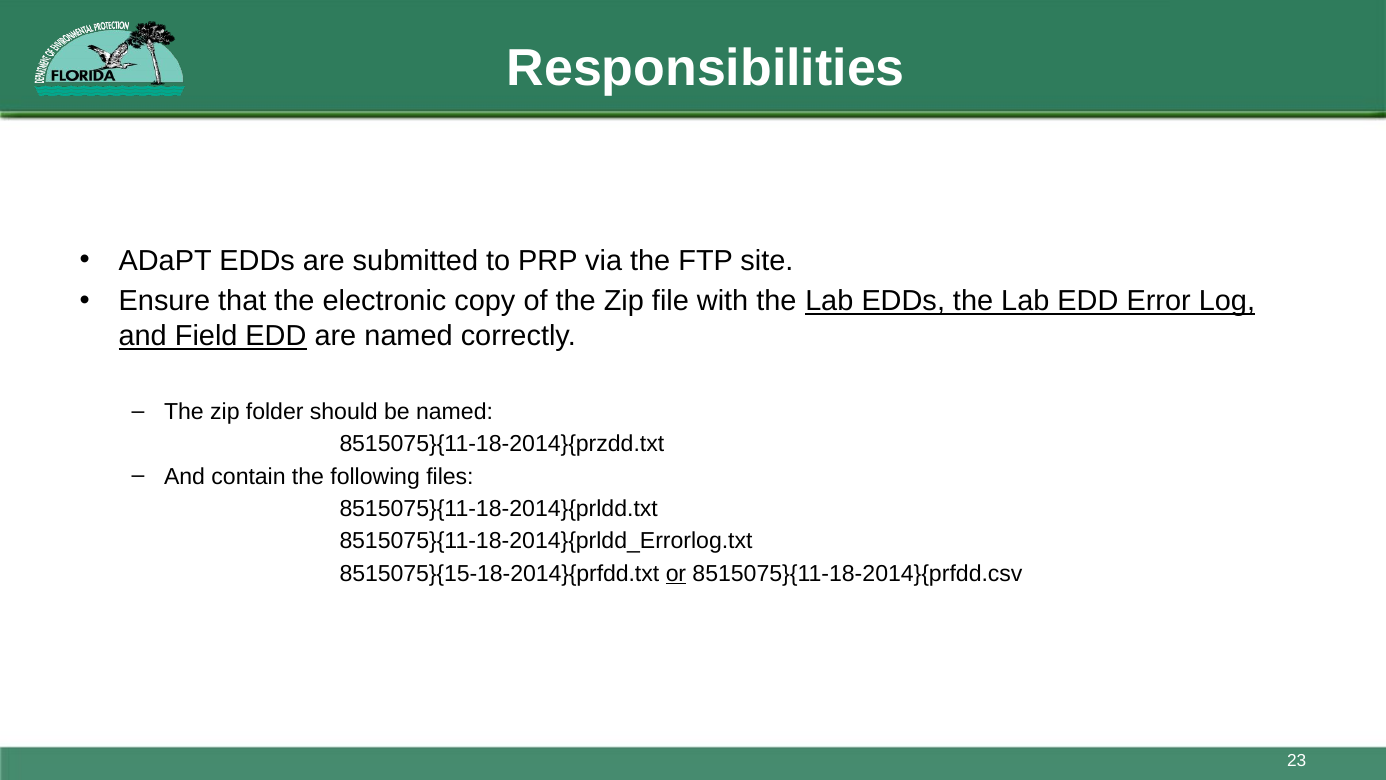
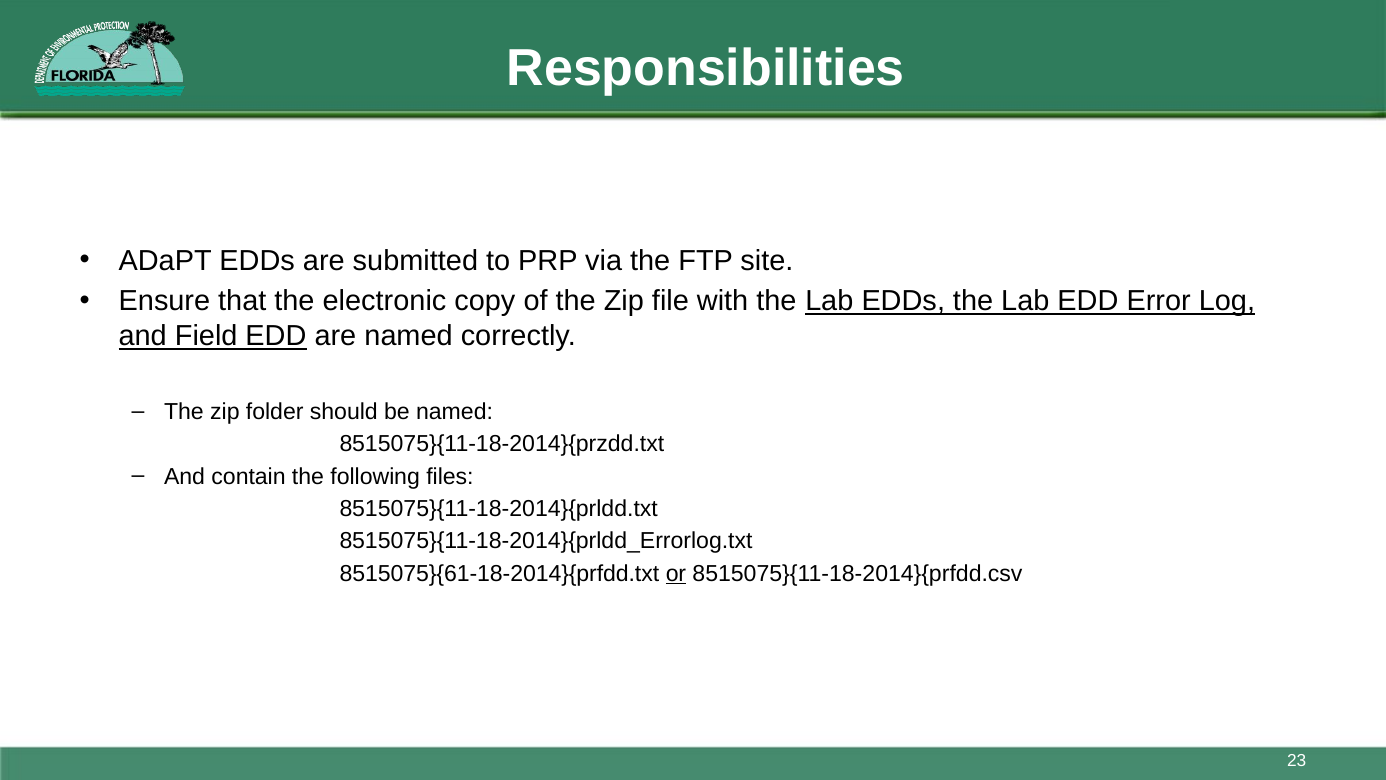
8515075}{15-18-2014}{prfdd.txt: 8515075}{15-18-2014}{prfdd.txt -> 8515075}{61-18-2014}{prfdd.txt
